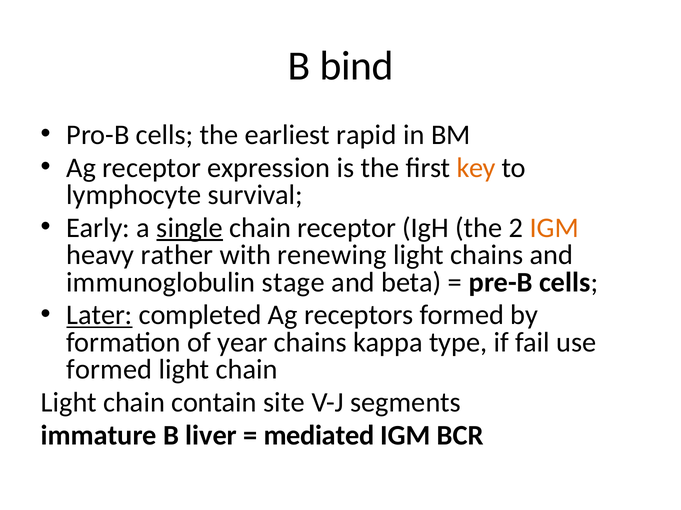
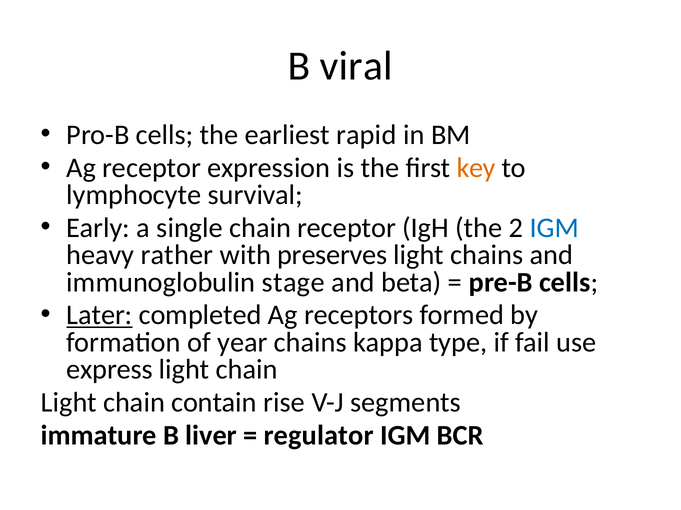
bind: bind -> viral
single underline: present -> none
IGM at (554, 228) colour: orange -> blue
renewing: renewing -> preserves
formed at (109, 370): formed -> express
site: site -> rise
mediated: mediated -> regulator
